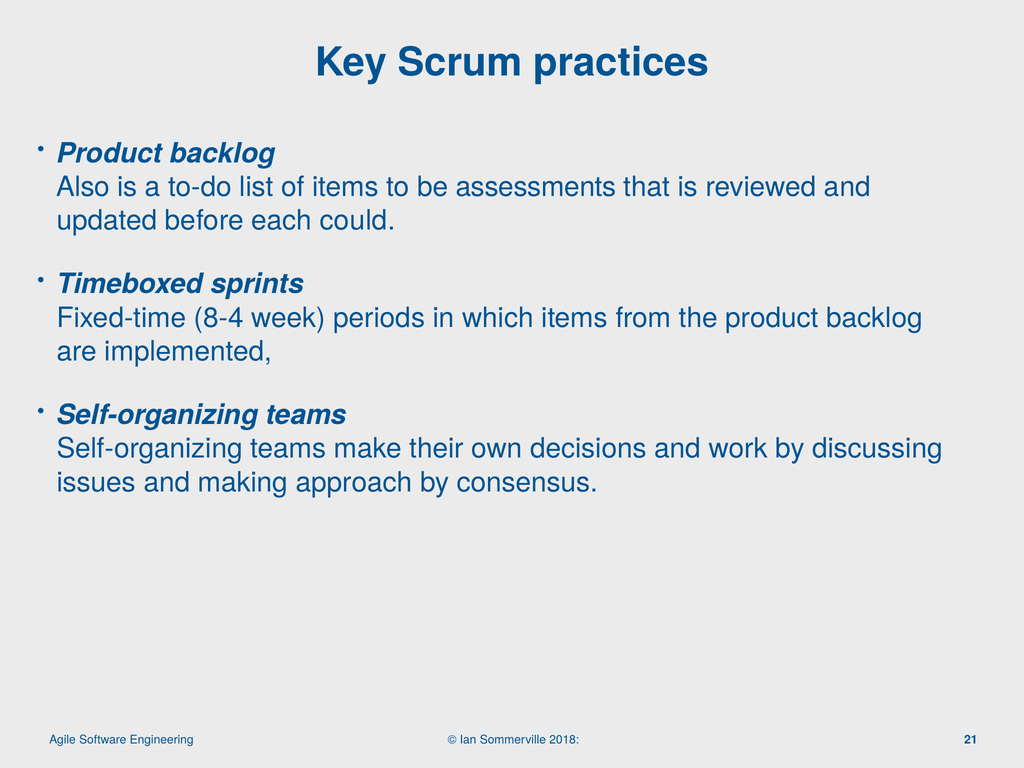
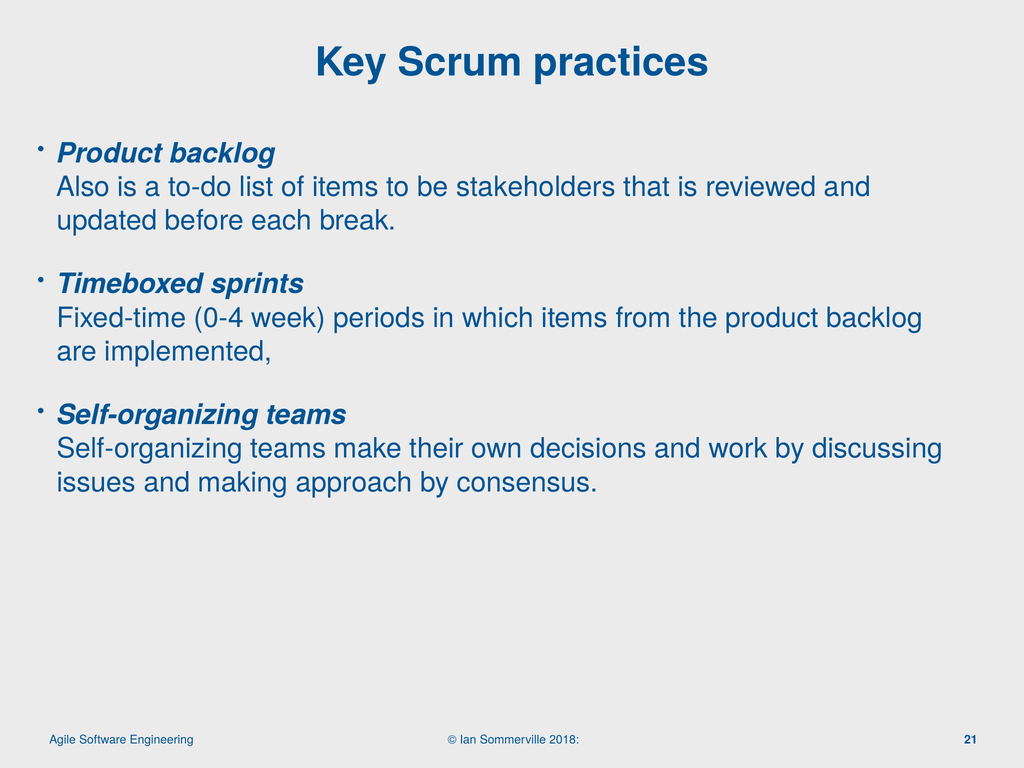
assessments: assessments -> stakeholders
could: could -> break
8-4: 8-4 -> 0-4
